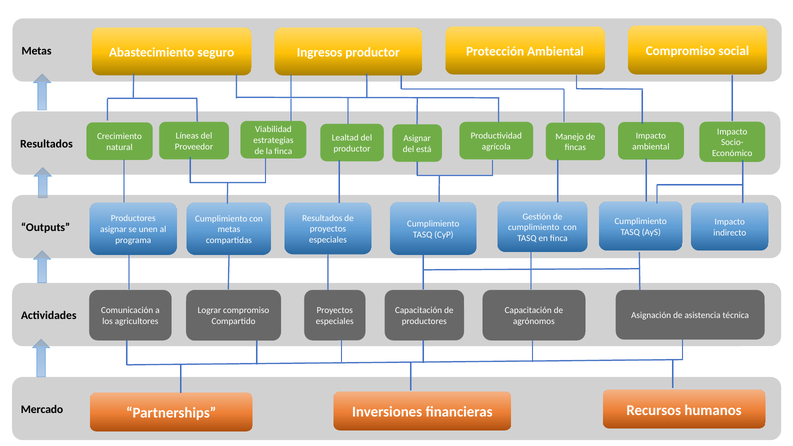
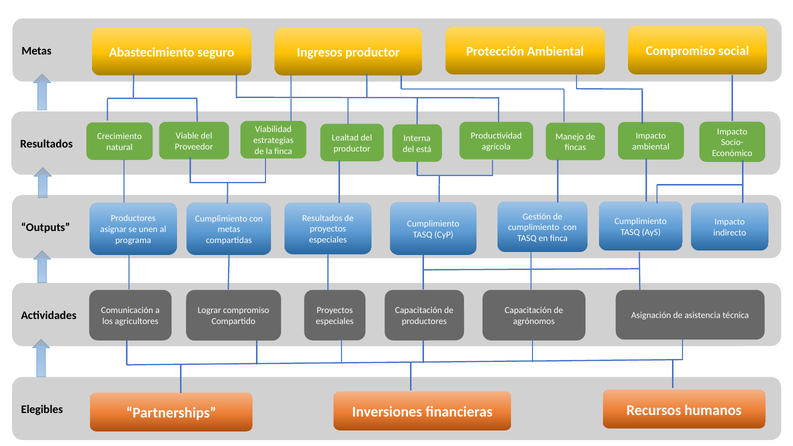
Líneas: Líneas -> Viable
Asignar at (417, 138): Asignar -> Interna
Mercado: Mercado -> Elegibles
